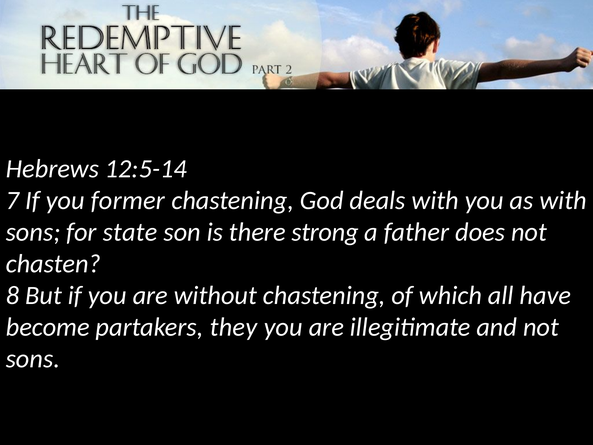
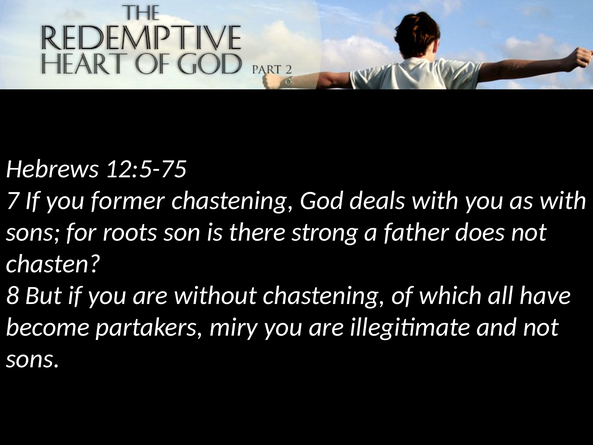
12:5-14: 12:5-14 -> 12:5-75
state: state -> roots
they: they -> miry
